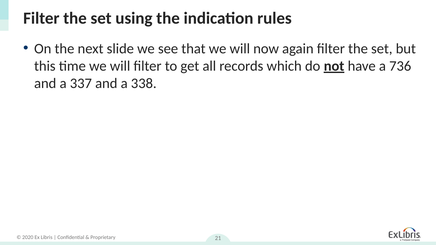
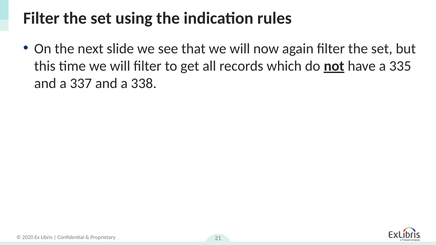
736: 736 -> 335
